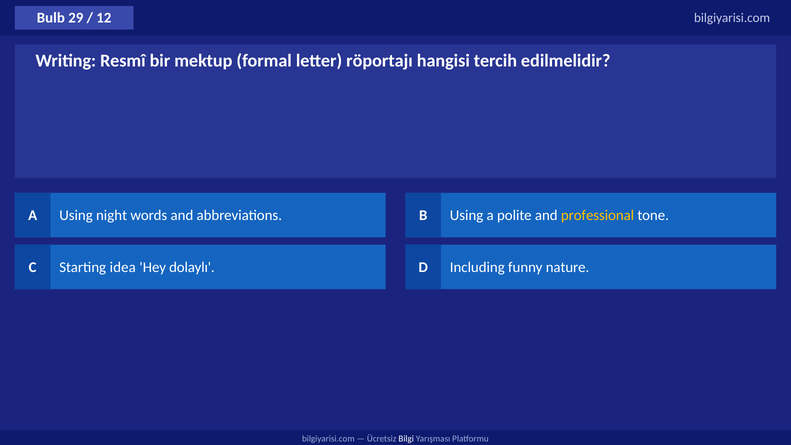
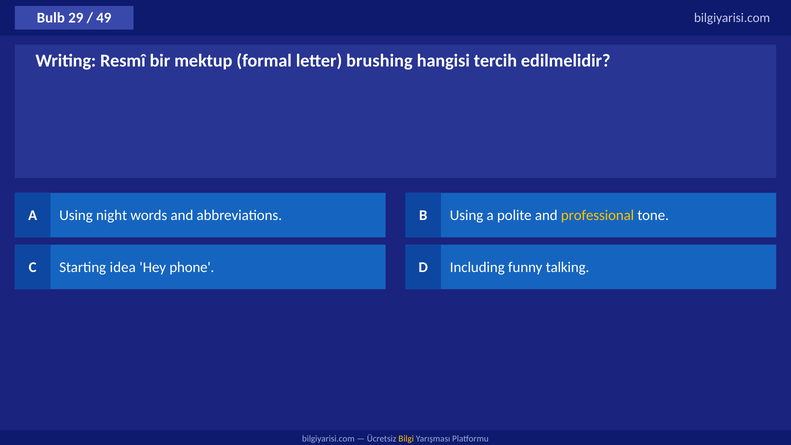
12: 12 -> 49
röportajı: röportajı -> brushing
dolaylı: dolaylı -> phone
nature: nature -> talking
Bilgi colour: white -> yellow
